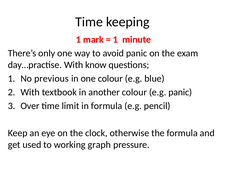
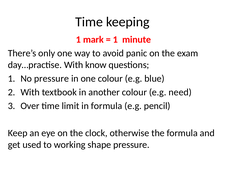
No previous: previous -> pressure
e.g panic: panic -> need
graph: graph -> shape
